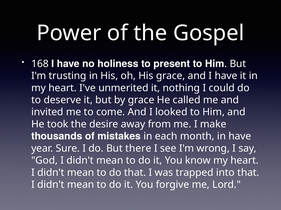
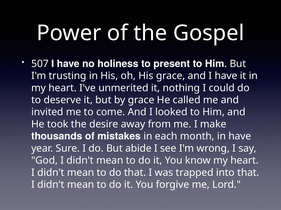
168: 168 -> 507
there: there -> abide
